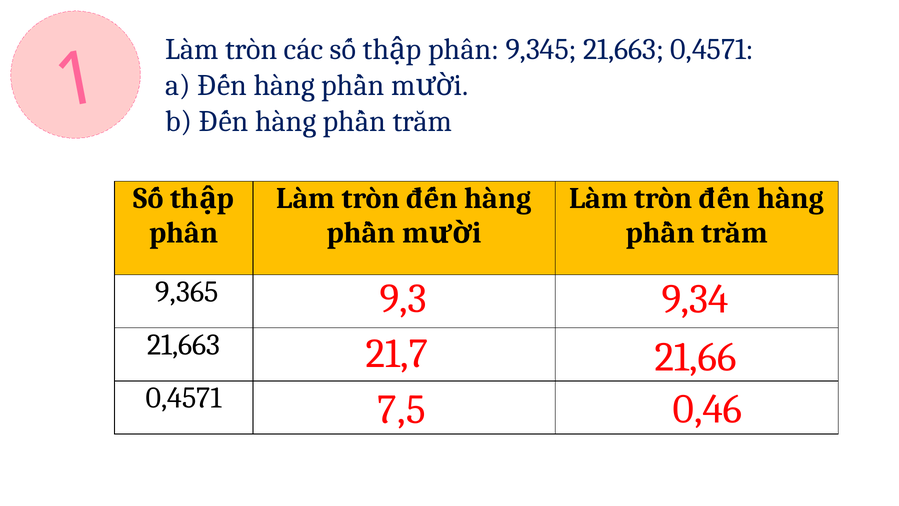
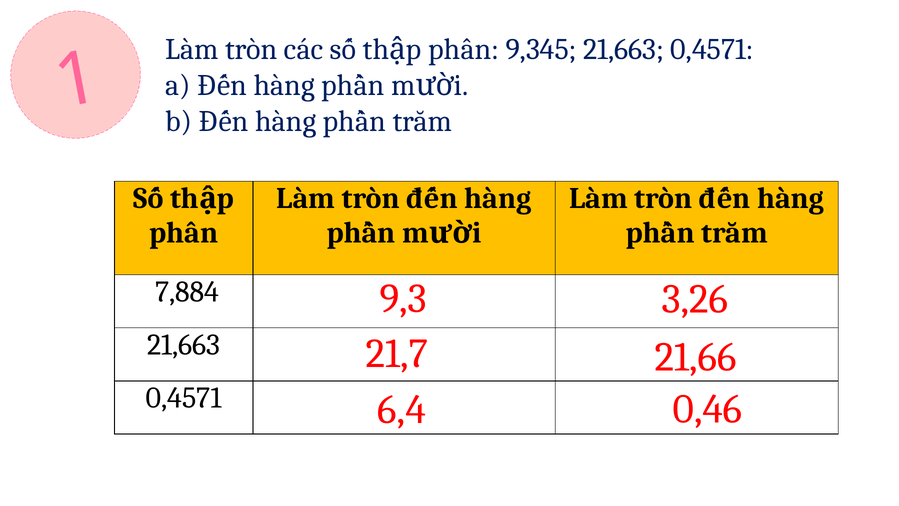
9,365: 9,365 -> 7,884
9,34: 9,34 -> 3,26
7,5: 7,5 -> 6,4
